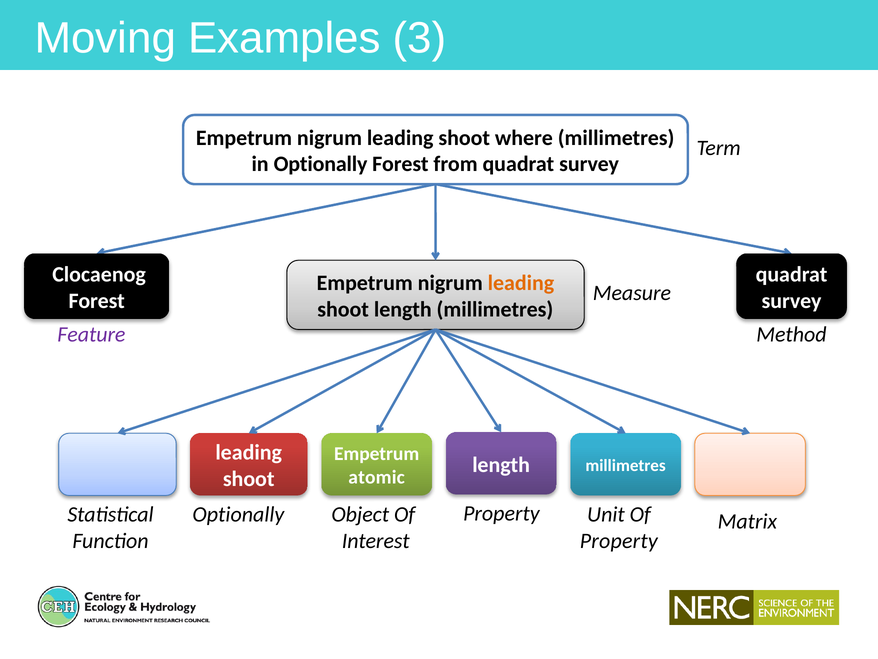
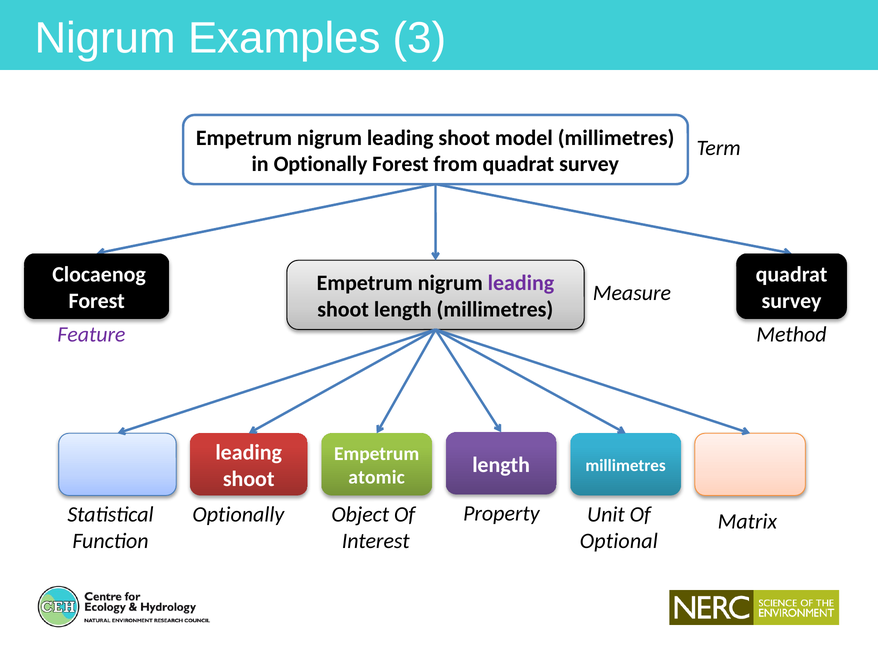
Moving at (105, 38): Moving -> Nigrum
where: where -> model
leading at (521, 283) colour: orange -> purple
Property at (619, 541): Property -> Optional
